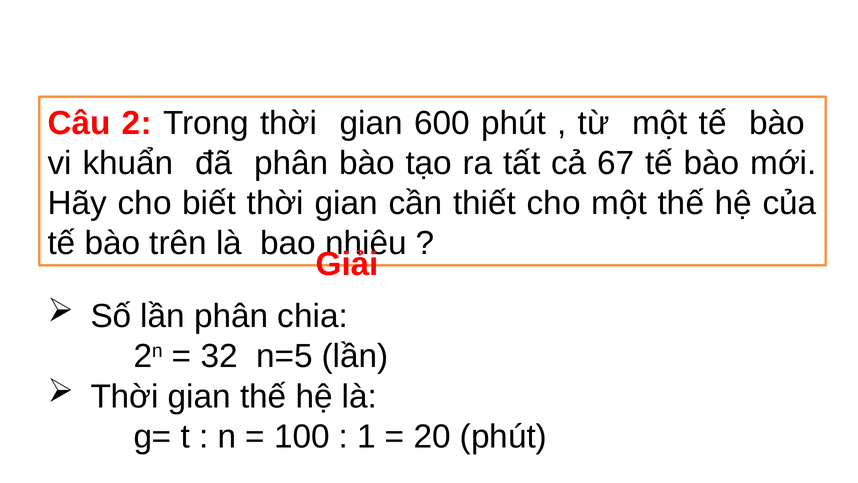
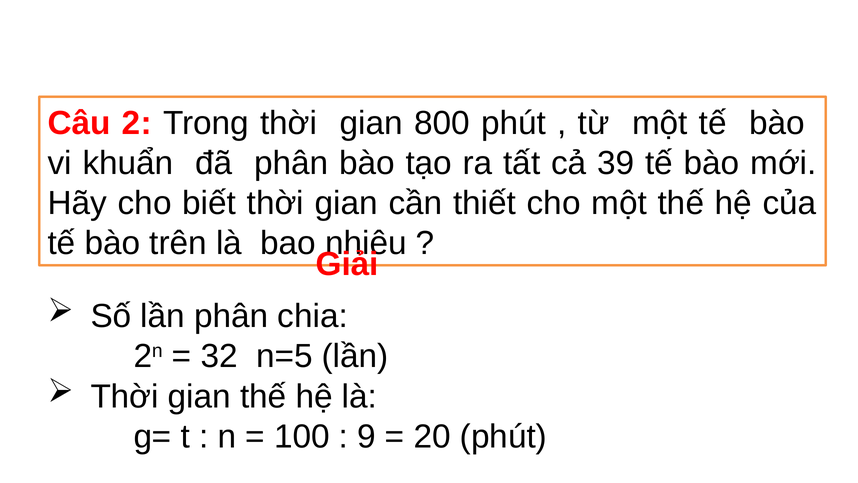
600: 600 -> 800
67: 67 -> 39
1: 1 -> 9
